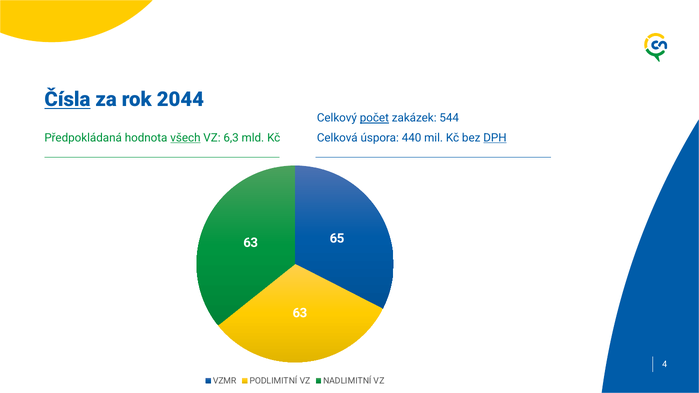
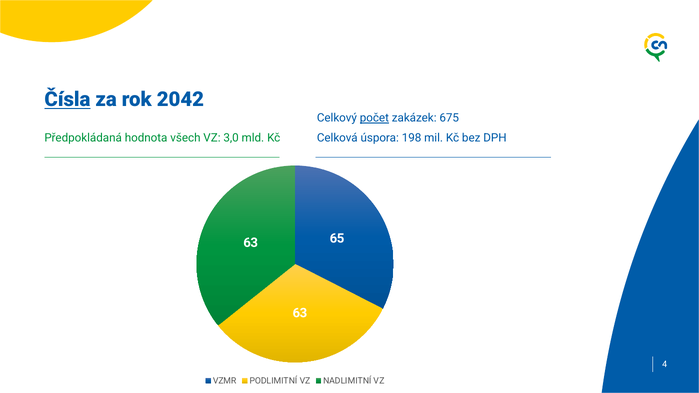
2044: 2044 -> 2042
544: 544 -> 675
všech underline: present -> none
6,3: 6,3 -> 3,0
440: 440 -> 198
DPH underline: present -> none
